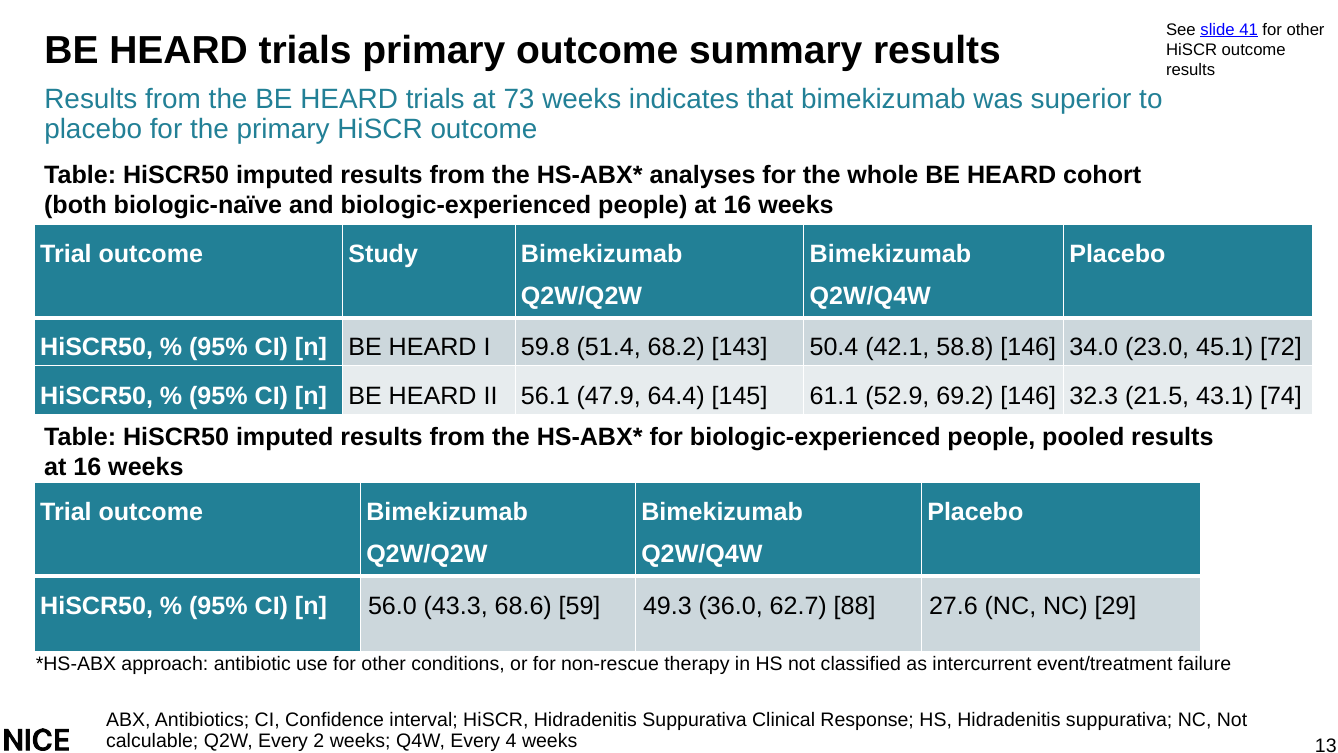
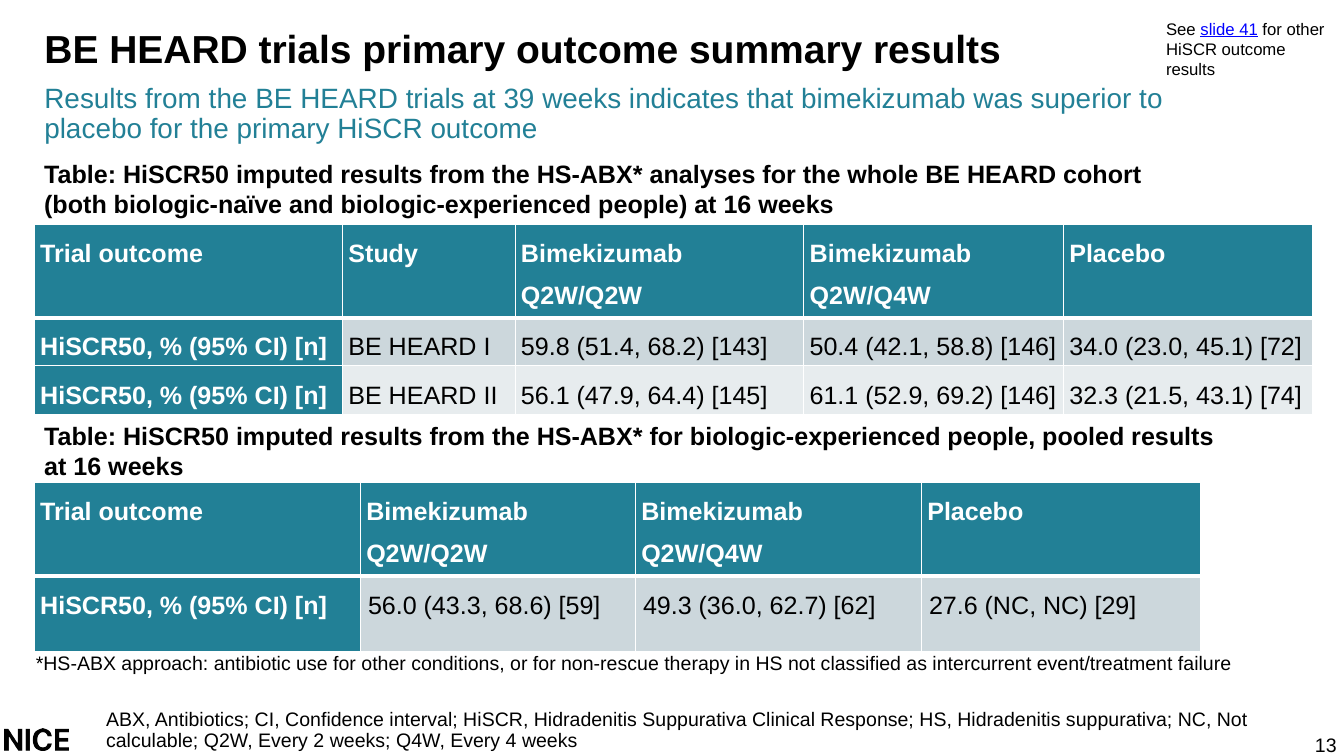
73: 73 -> 39
88: 88 -> 62
